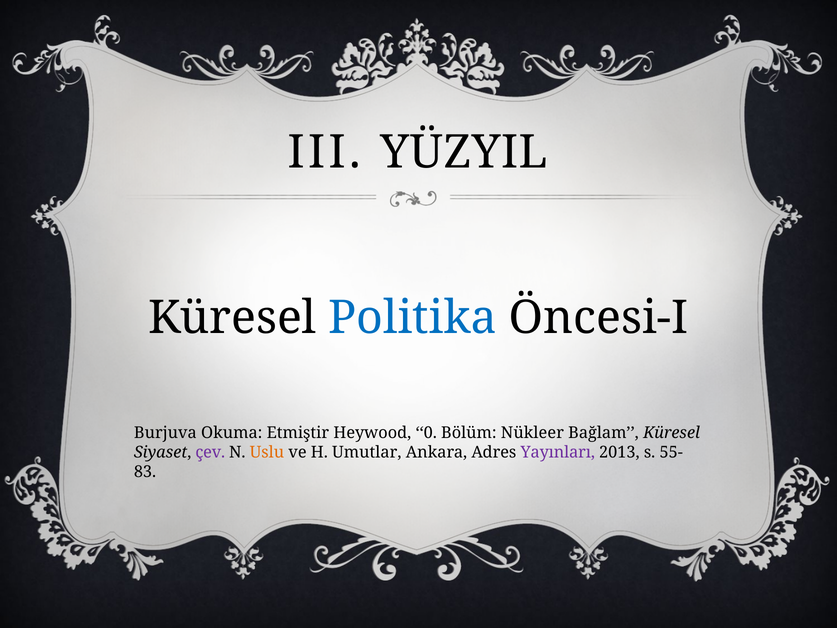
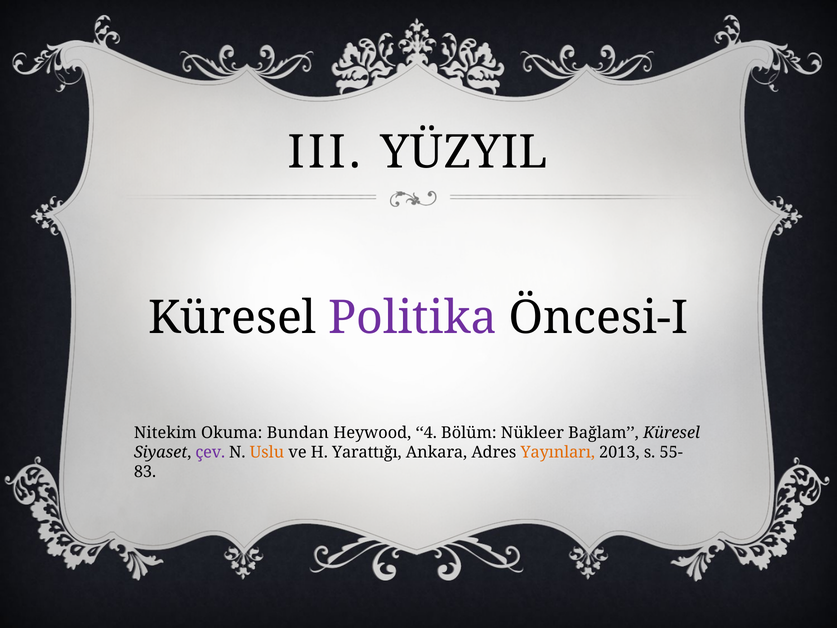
Politika colour: blue -> purple
Burjuva: Burjuva -> Nitekim
Etmiştir: Etmiştir -> Bundan
0: 0 -> 4
Umutlar: Umutlar -> Yarattığı
Yayınları colour: purple -> orange
